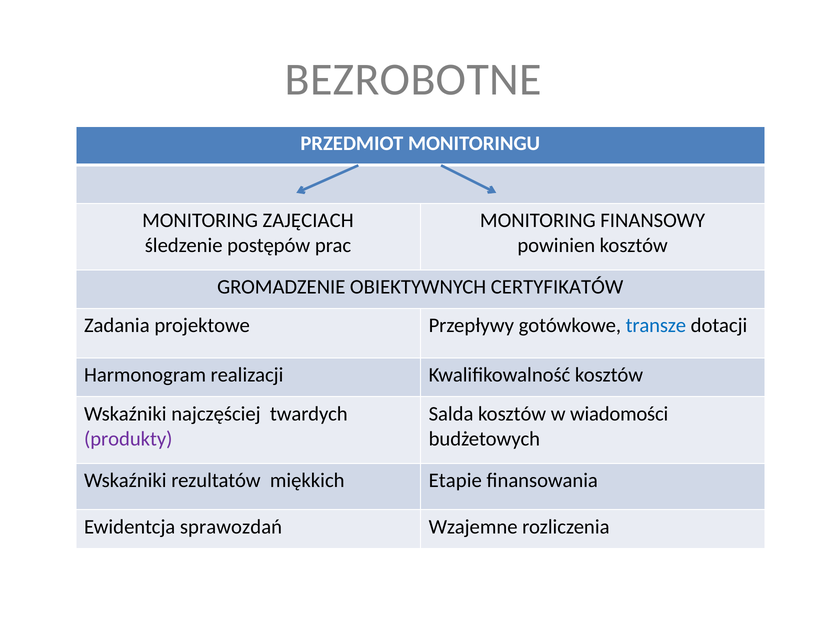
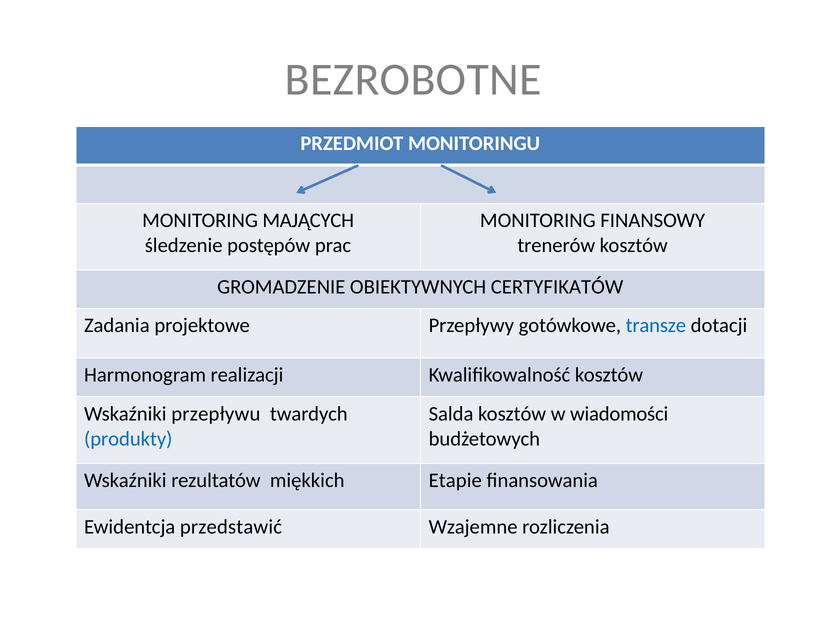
ZAJĘCIACH: ZAJĘCIACH -> MAJĄCYCH
powinien: powinien -> trenerów
najczęściej: najczęściej -> przepływu
produkty colour: purple -> blue
sprawozdań: sprawozdań -> przedstawić
